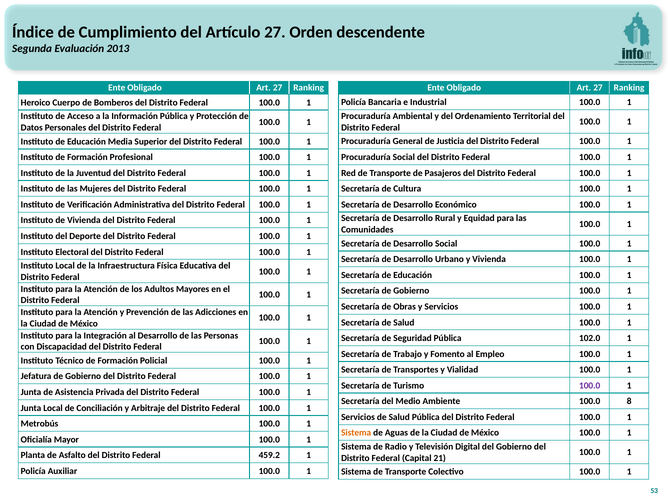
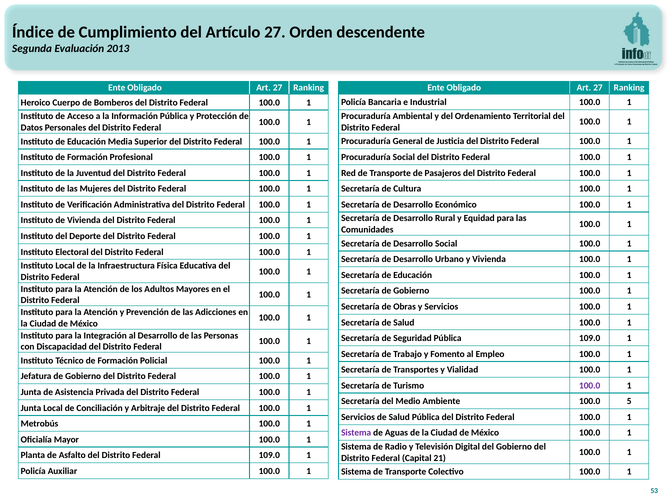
Pública 102.0: 102.0 -> 109.0
8: 8 -> 5
Sistema at (356, 433) colour: orange -> purple
Federal 459.2: 459.2 -> 109.0
